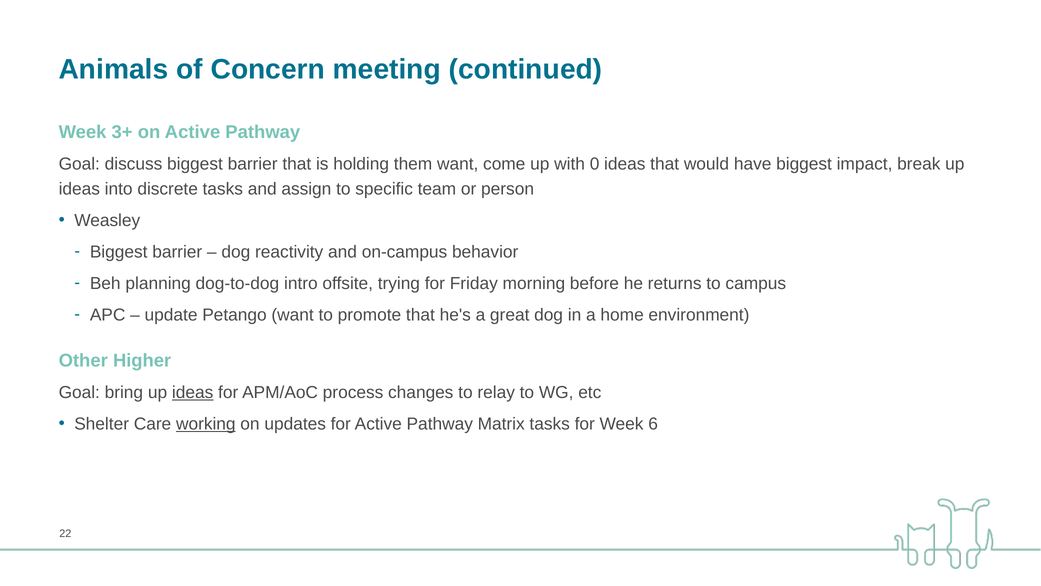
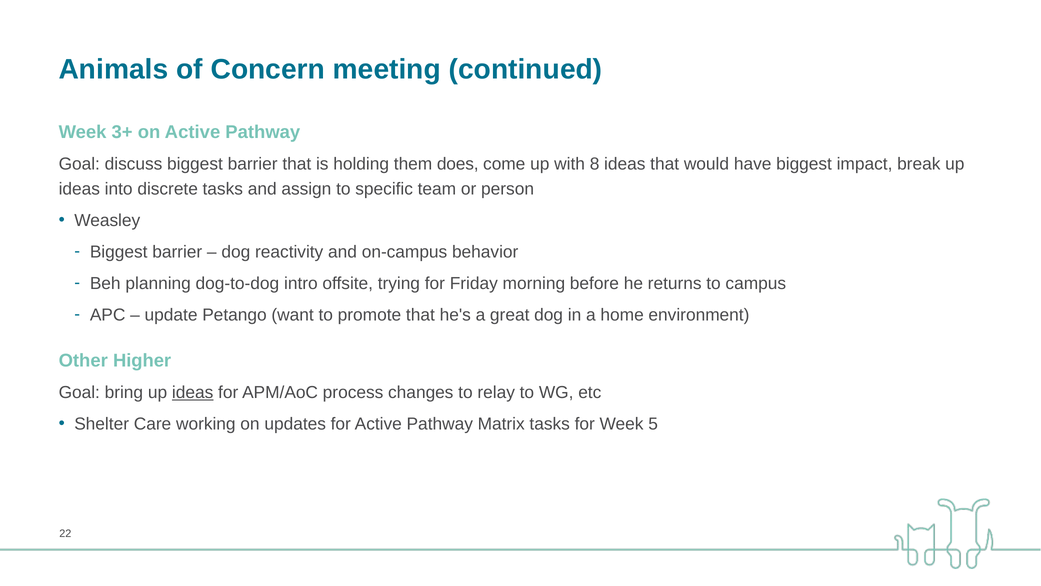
them want: want -> does
0: 0 -> 8
working underline: present -> none
6: 6 -> 5
